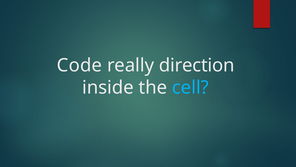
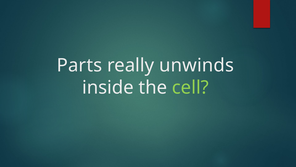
Code: Code -> Parts
direction: direction -> unwinds
cell colour: light blue -> light green
